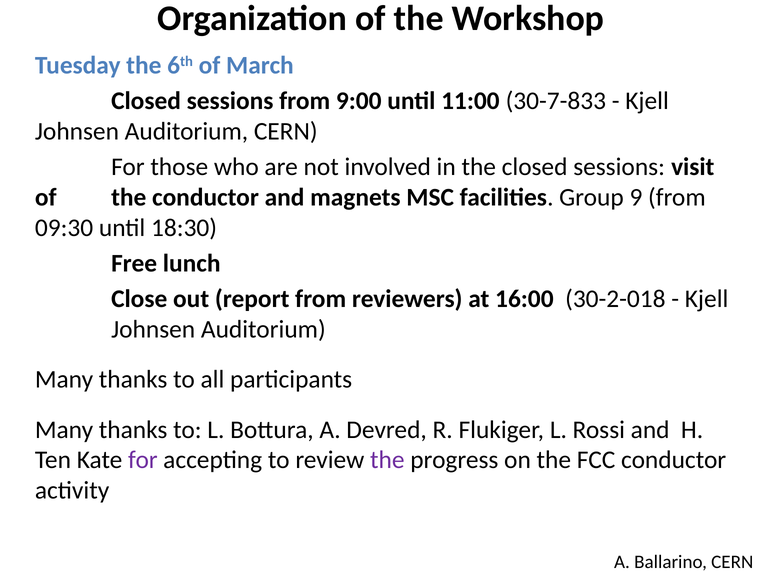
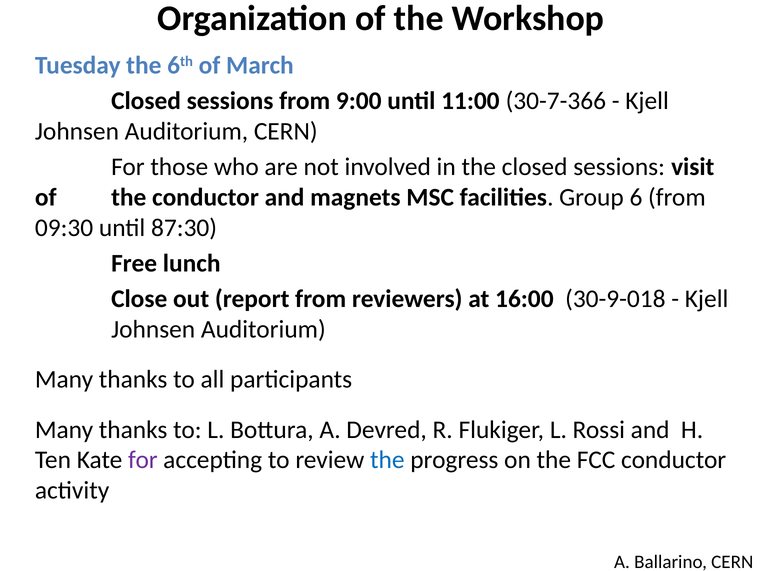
30-7-833: 30-7-833 -> 30-7-366
9: 9 -> 6
18:30: 18:30 -> 87:30
30-2-018: 30-2-018 -> 30-9-018
the at (387, 461) colour: purple -> blue
